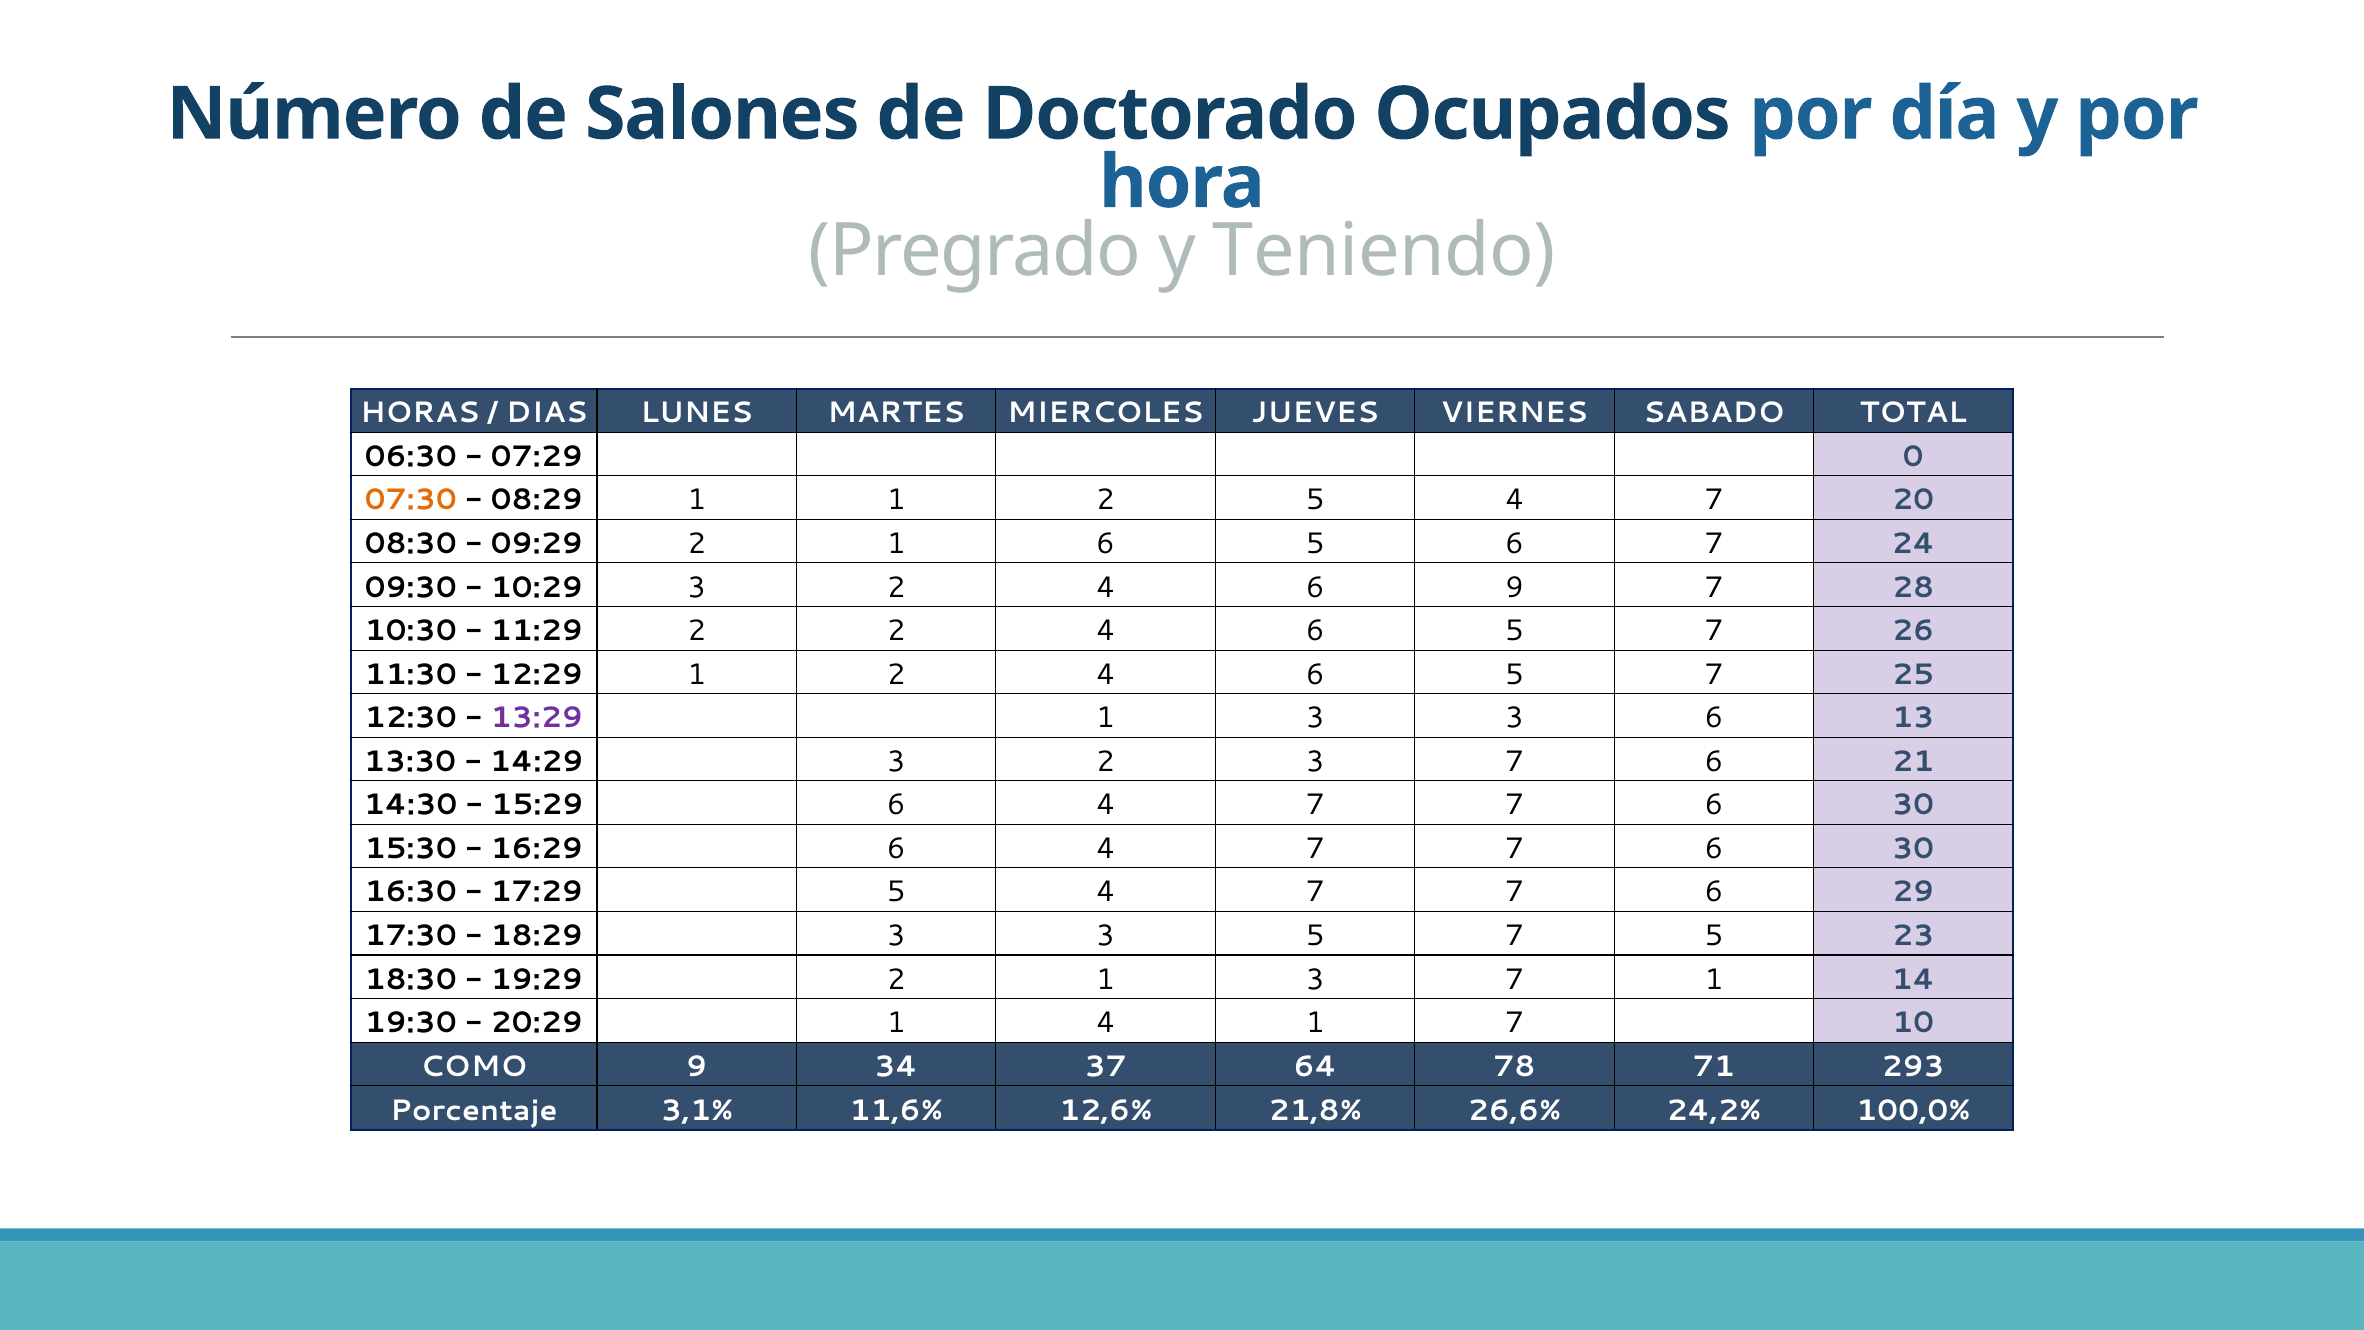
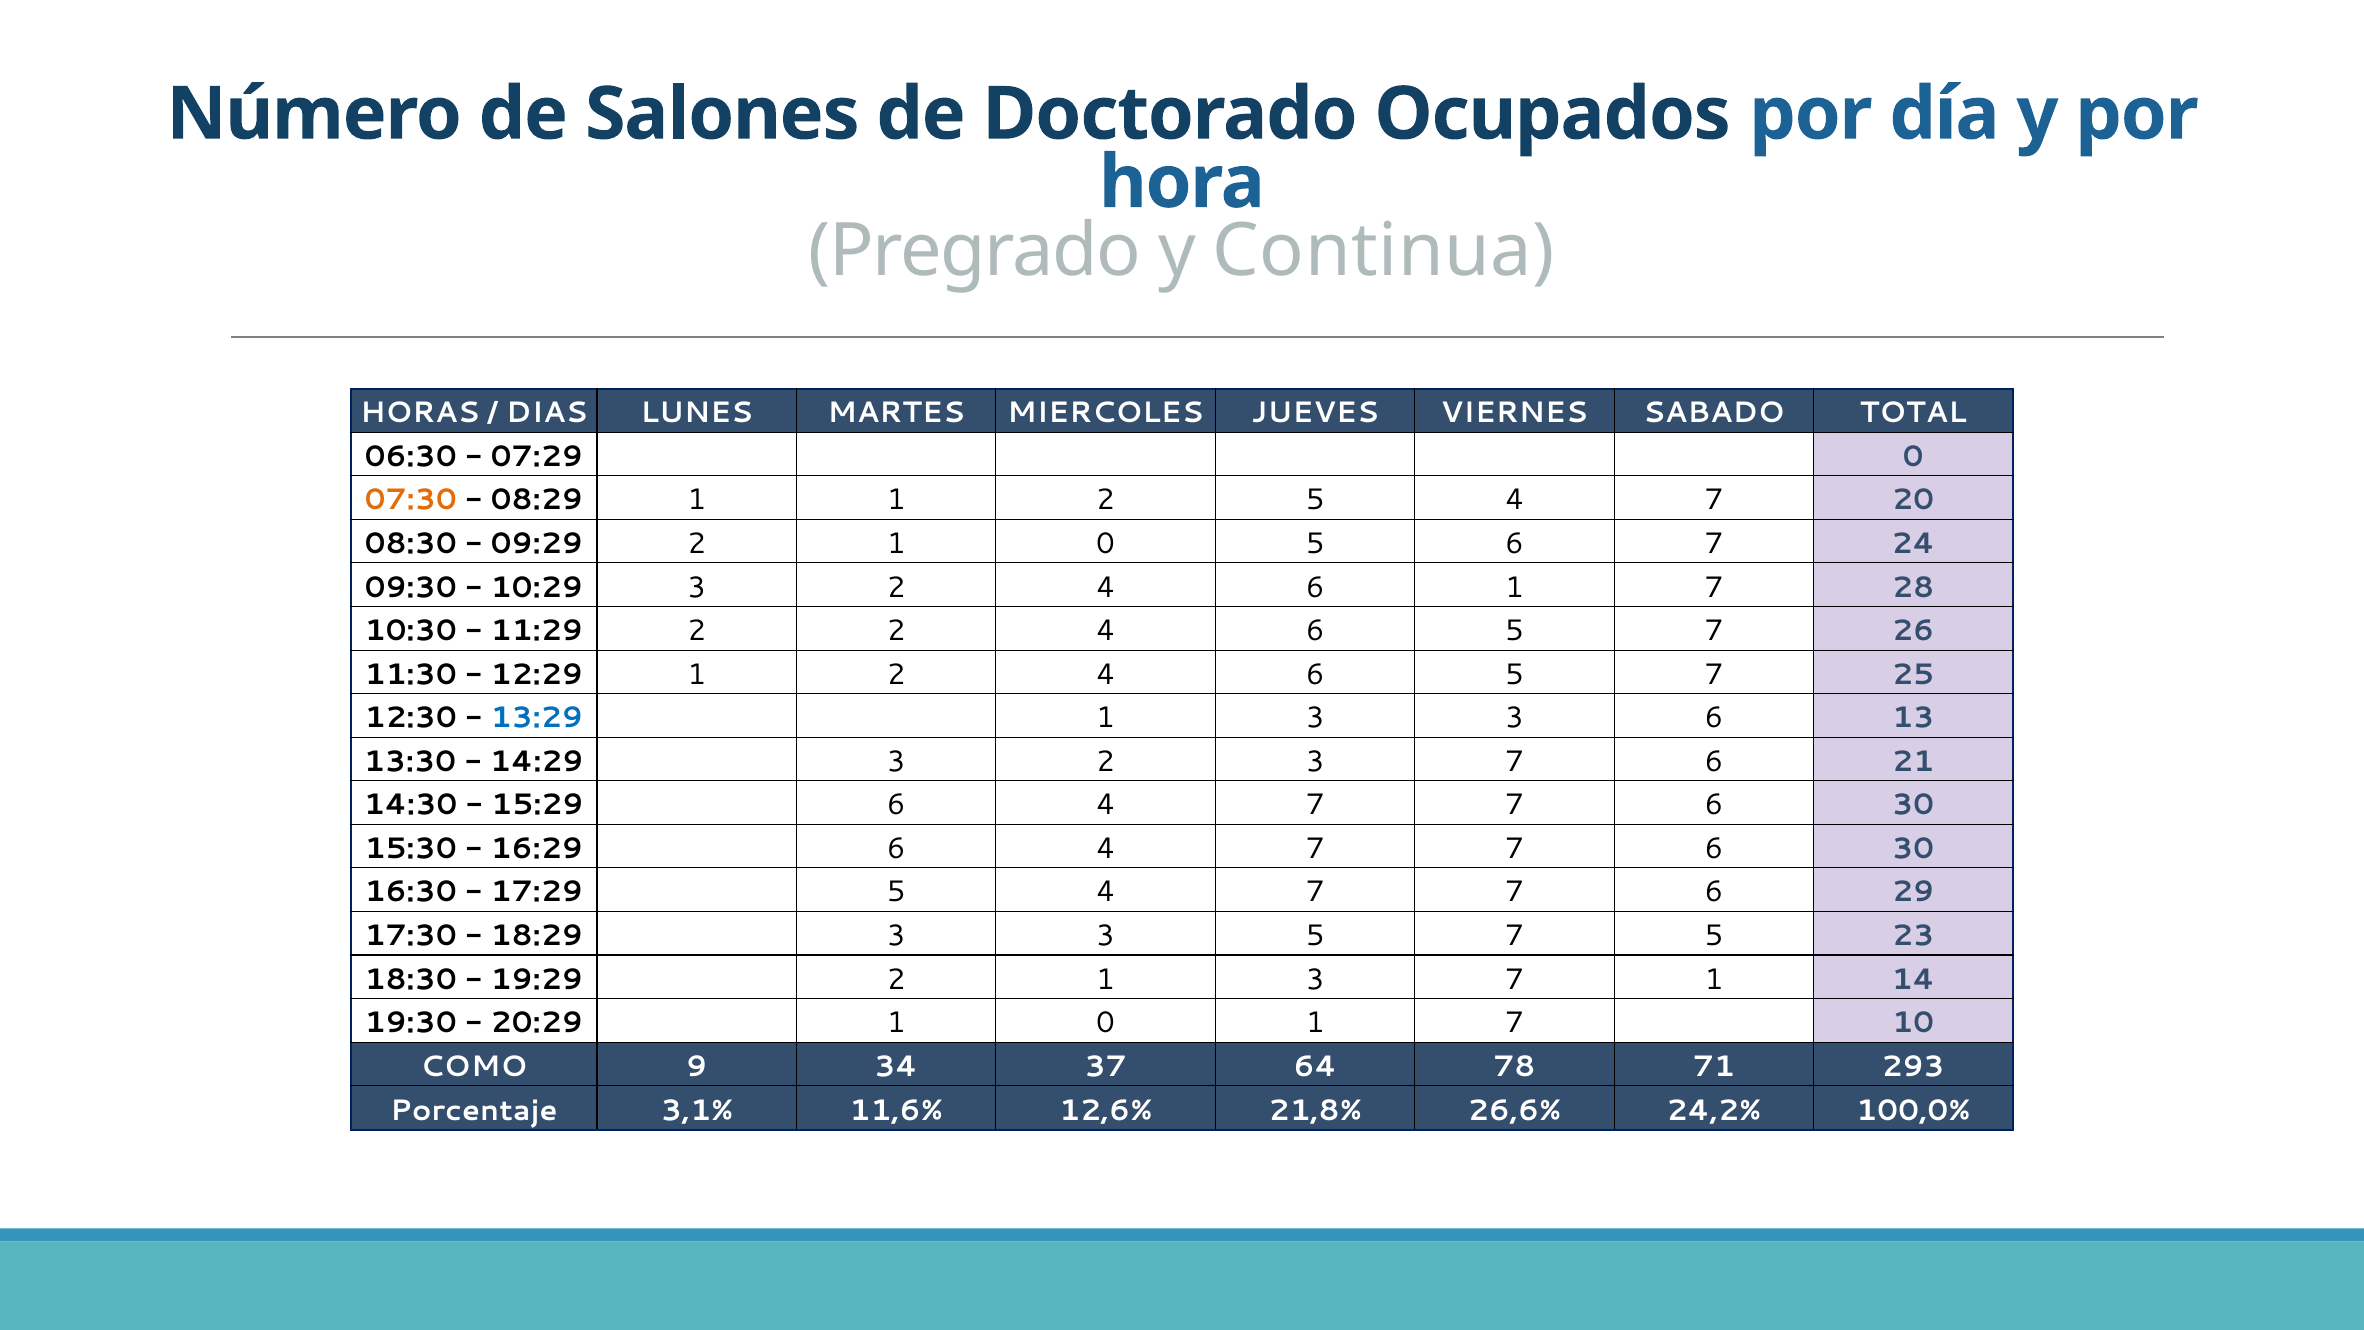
Teniendo: Teniendo -> Continua
2 1 6: 6 -> 0
6 9: 9 -> 1
13:29 colour: purple -> blue
20:29 1 4: 4 -> 0
